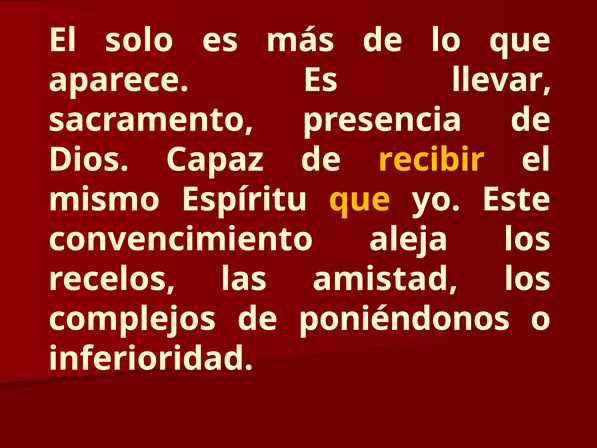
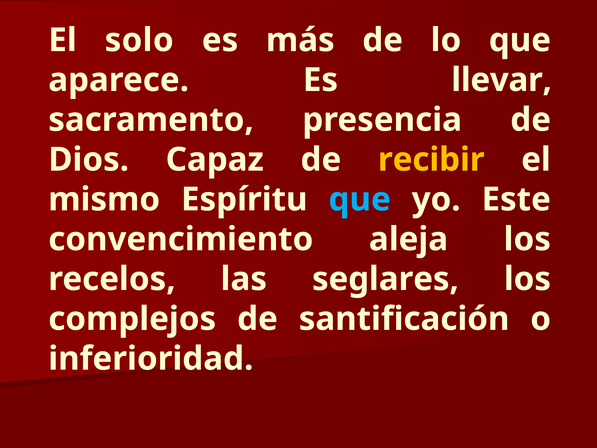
que at (360, 199) colour: yellow -> light blue
amistad: amistad -> seglares
poniéndonos: poniéndonos -> santificación
